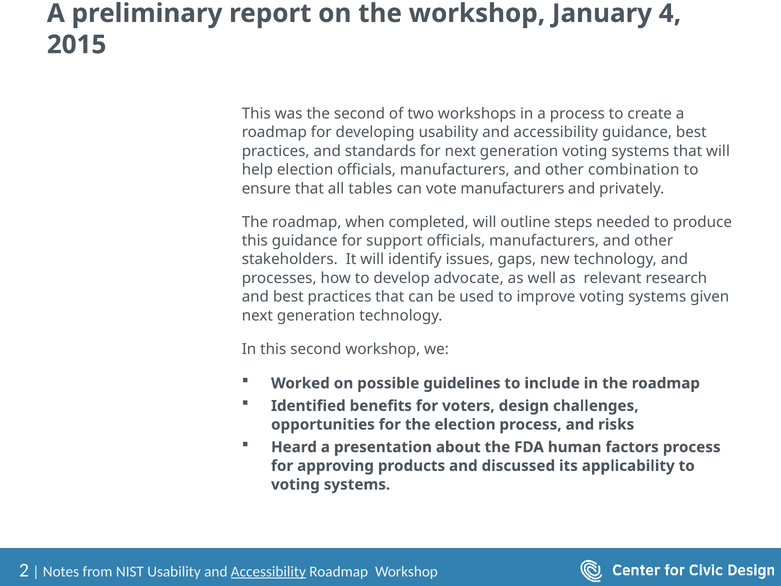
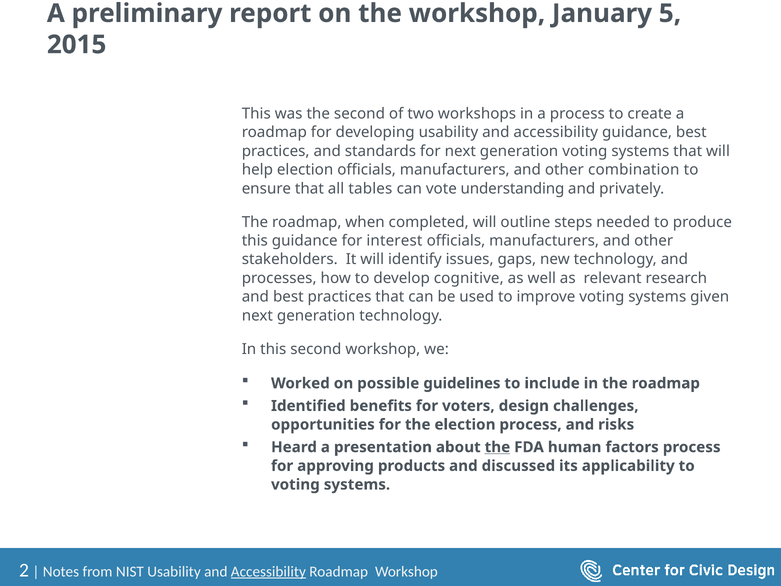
4: 4 -> 5
vote manufacturers: manufacturers -> understanding
support: support -> interest
advocate: advocate -> cognitive
the at (497, 447) underline: none -> present
